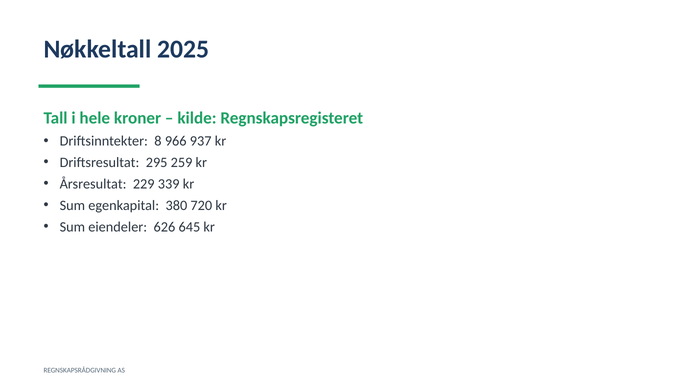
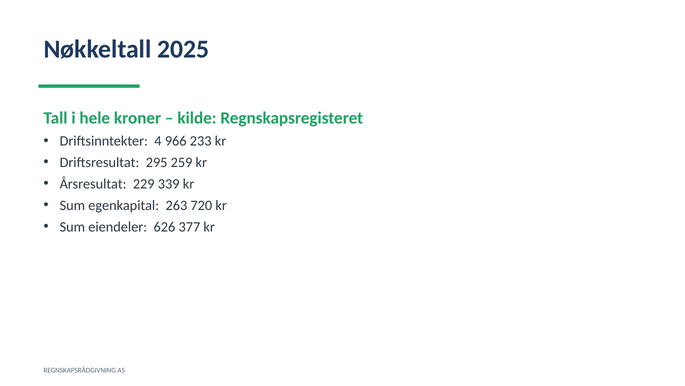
8: 8 -> 4
937: 937 -> 233
380: 380 -> 263
645: 645 -> 377
